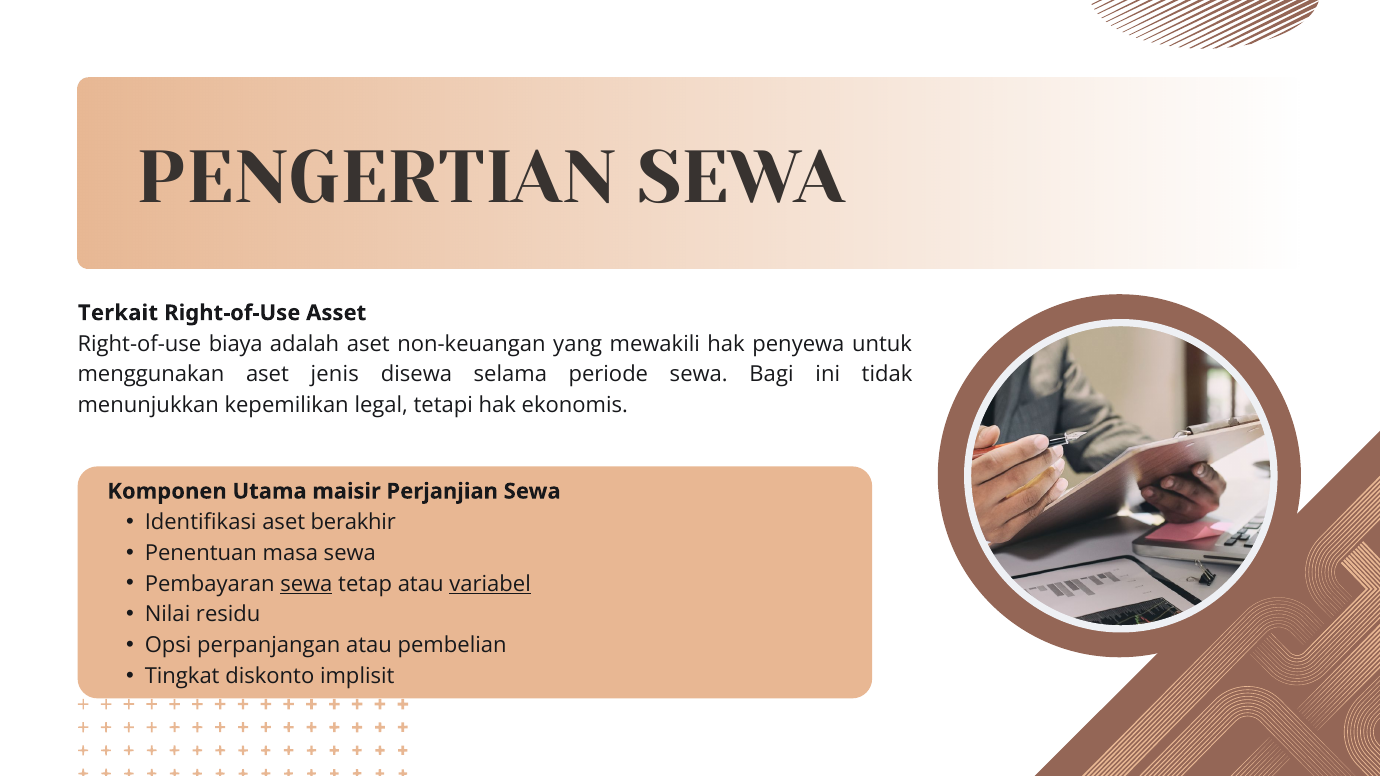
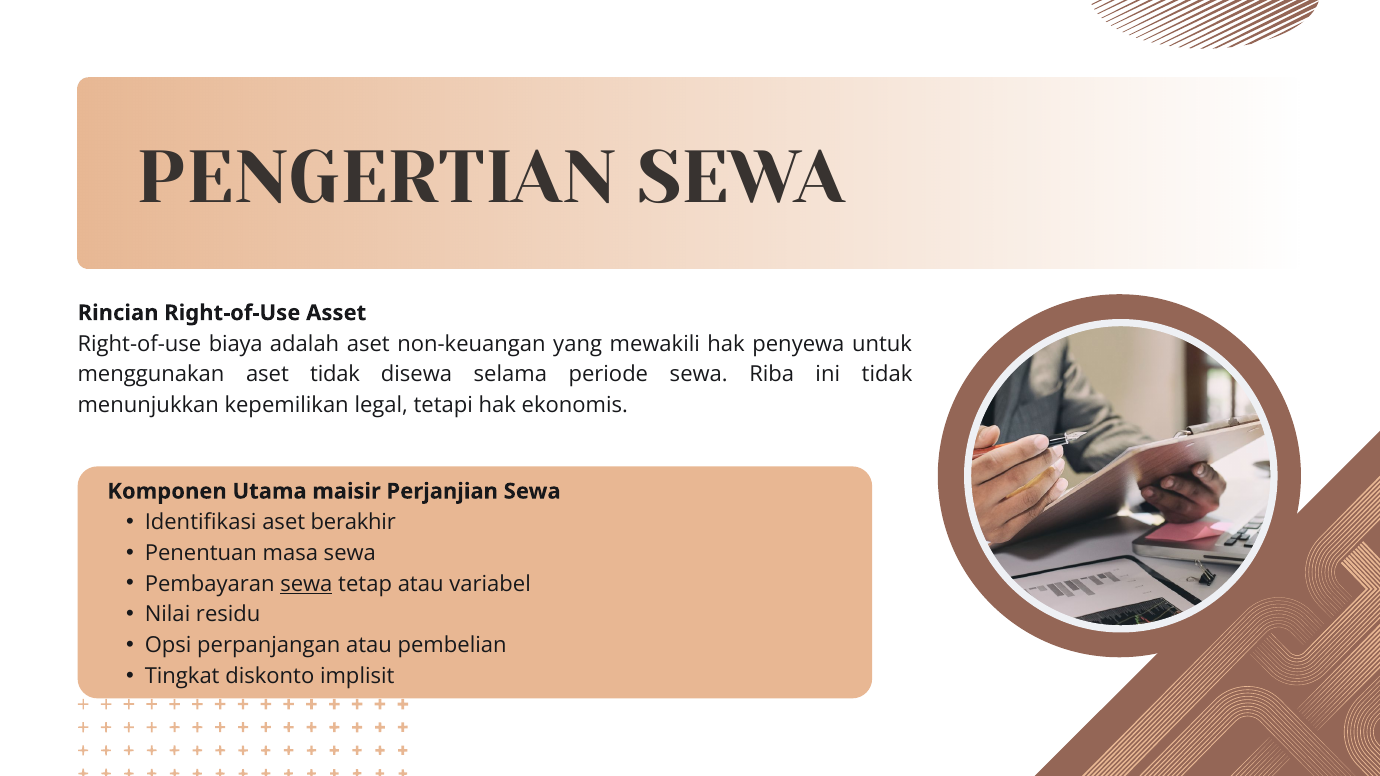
Terkait: Terkait -> Rincian
aset jenis: jenis -> tidak
Bagi: Bagi -> Riba
variabel underline: present -> none
